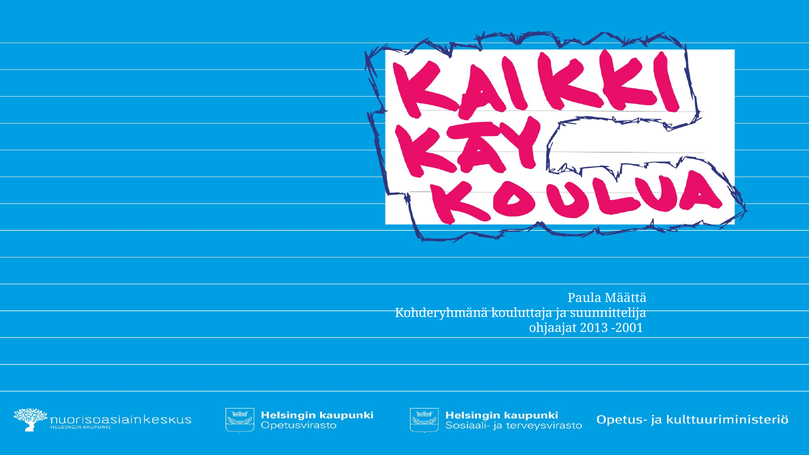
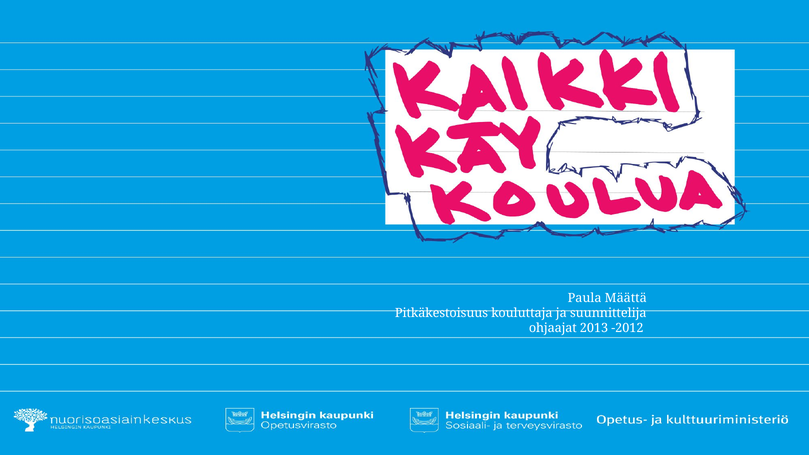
Kohderyhmänä: Kohderyhmänä -> Pitkäkestoisuus
-2001: -2001 -> -2012
